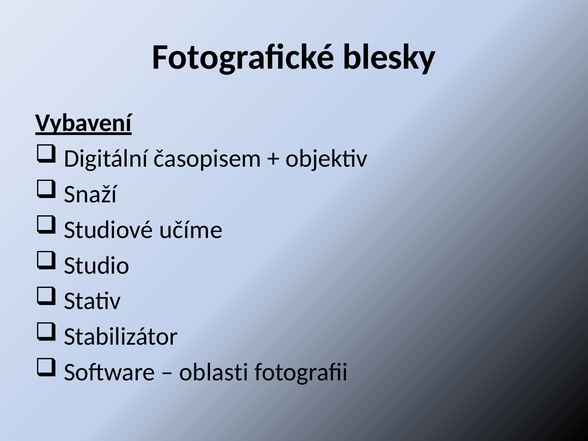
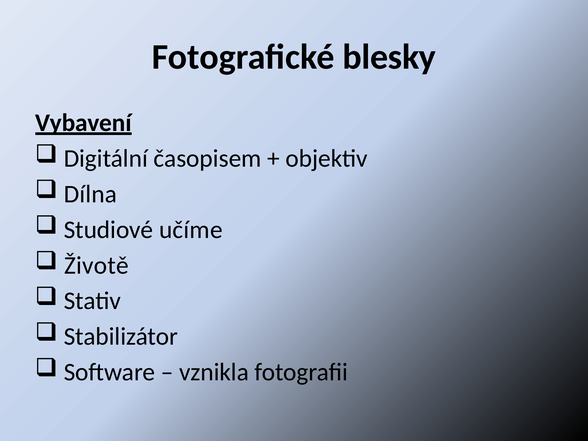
Snaží: Snaží -> Dílna
Studio: Studio -> Životě
oblasti: oblasti -> vznikla
